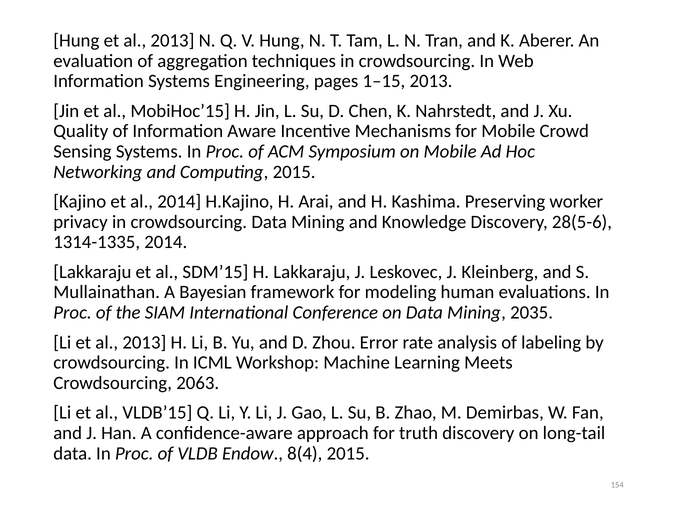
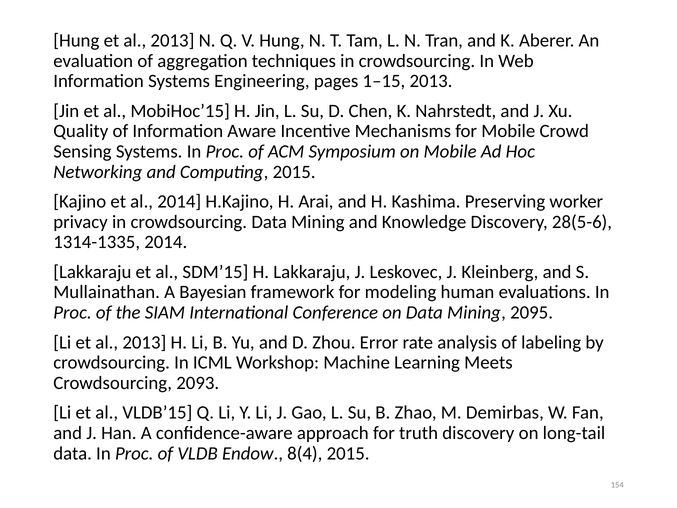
2035: 2035 -> 2095
2063: 2063 -> 2093
